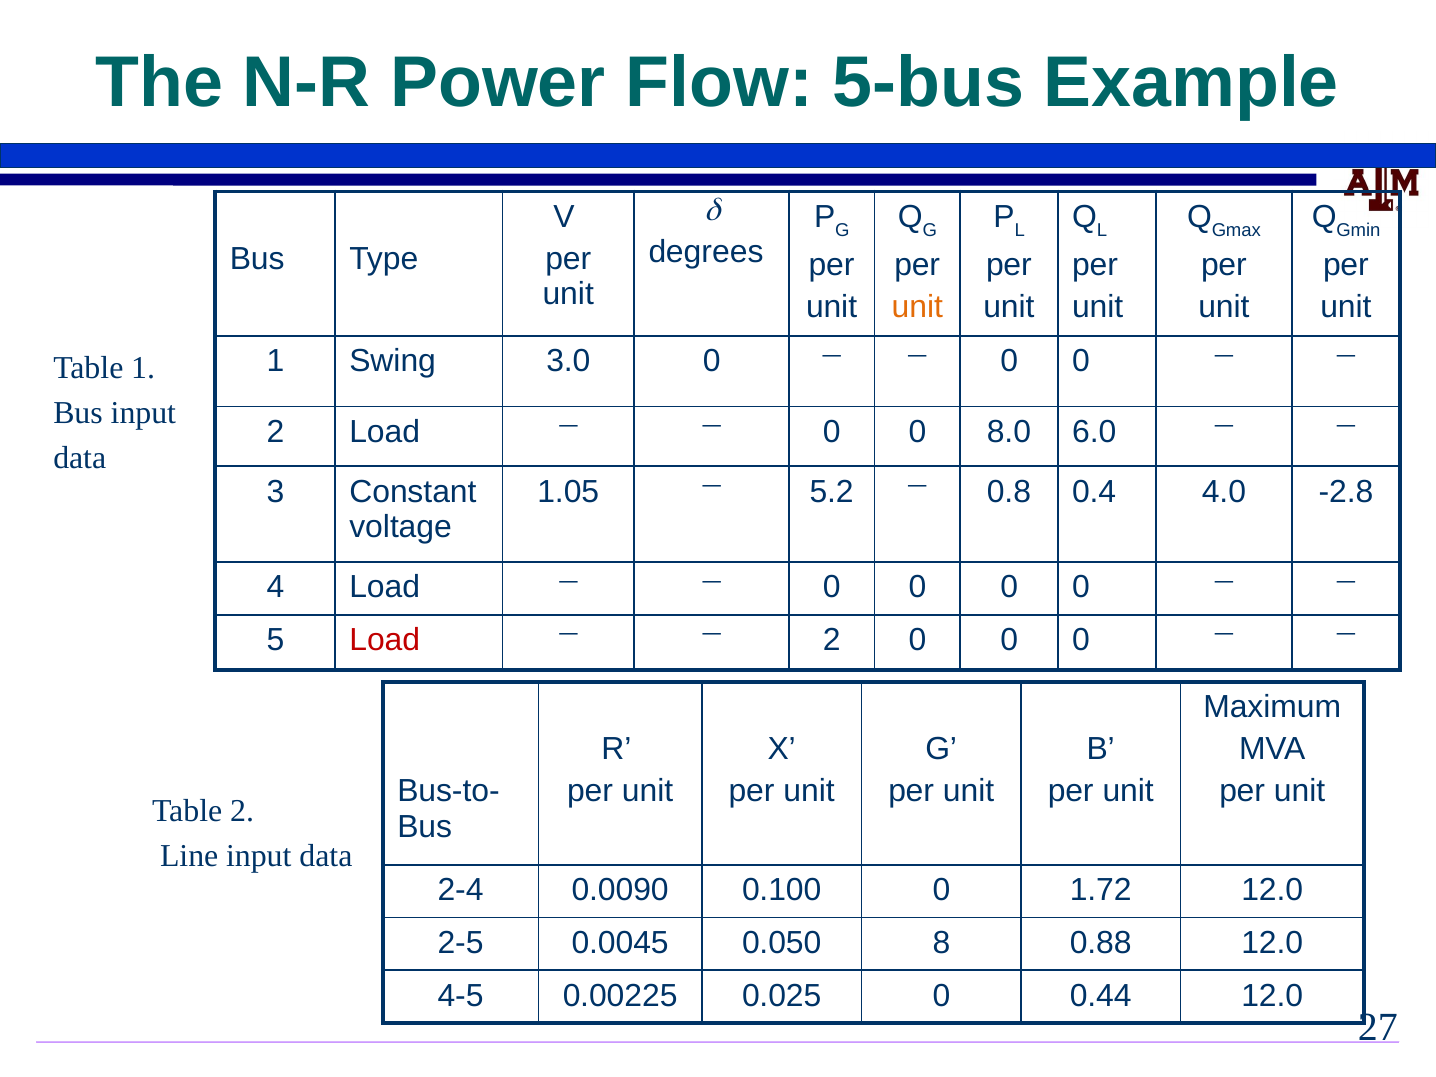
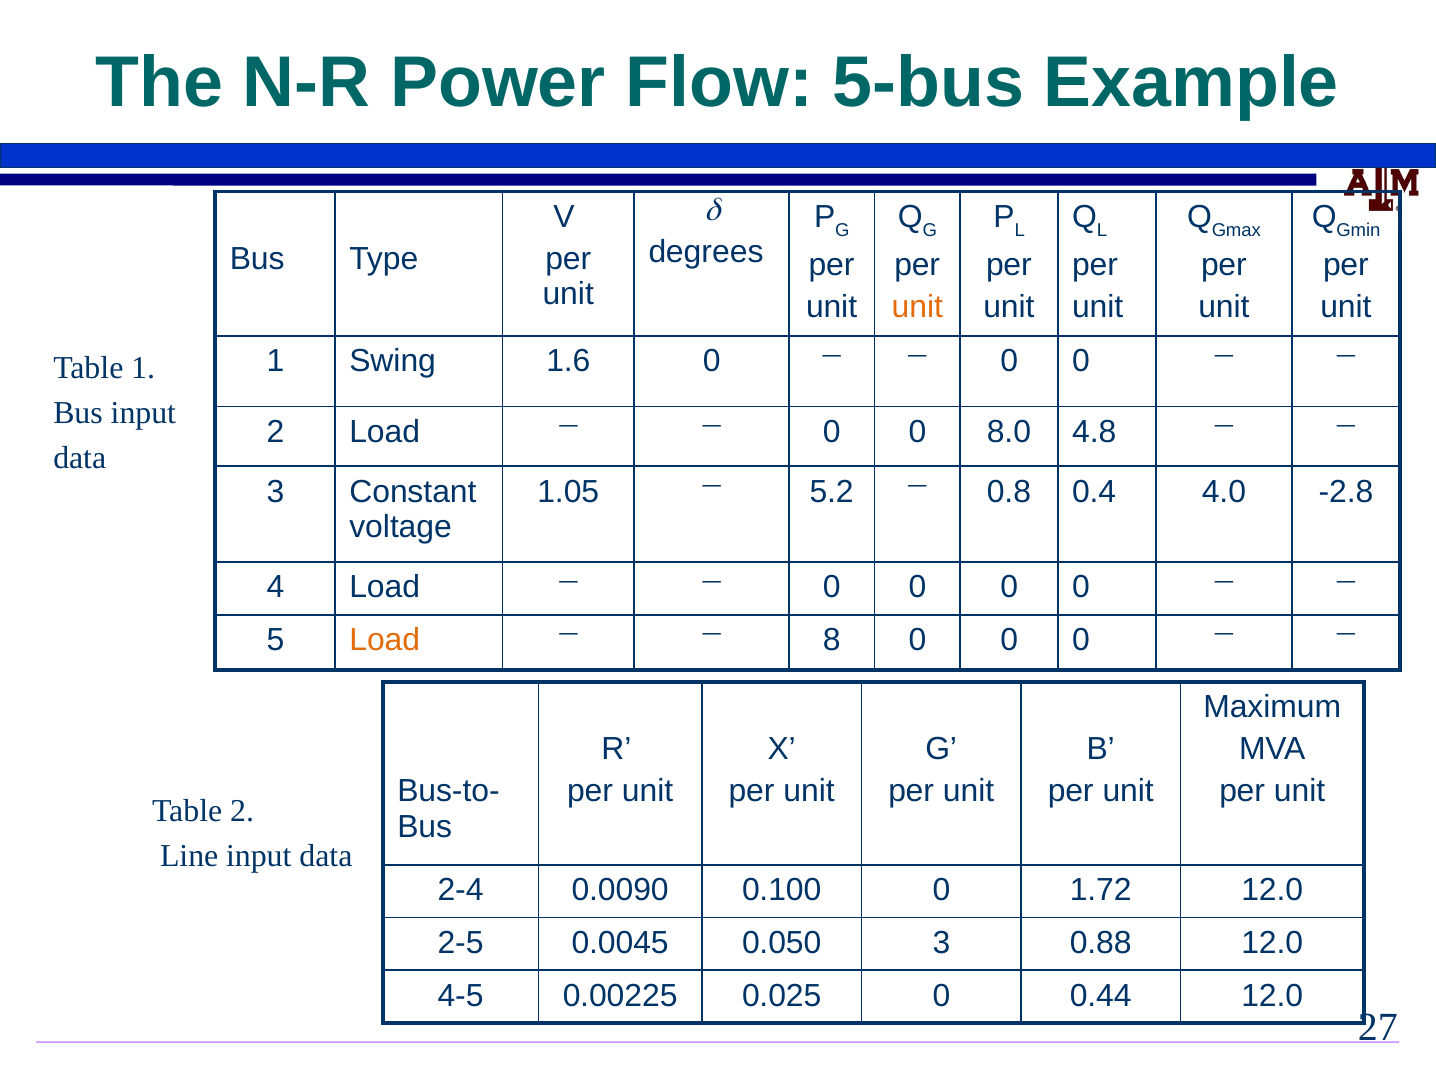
3.0: 3.0 -> 1.6
6.0: 6.0 -> 4.8
Load at (385, 640) colour: red -> orange
2 at (832, 640): 2 -> 8
0.050 8: 8 -> 3
